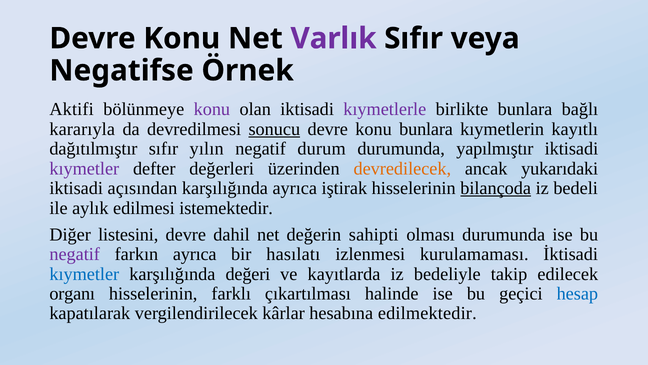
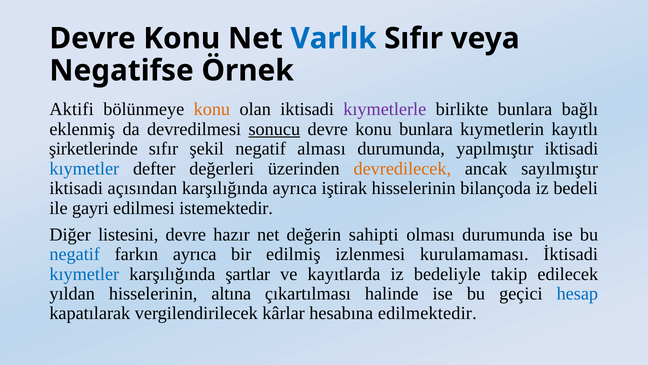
Varlık colour: purple -> blue
konu at (212, 109) colour: purple -> orange
kararıyla: kararıyla -> eklenmiş
dağıtılmıştır: dağıtılmıştır -> şirketlerinde
yılın: yılın -> şekil
durum: durum -> alması
kıymetler at (84, 168) colour: purple -> blue
yukarıdaki: yukarıdaki -> sayılmıştır
bilançoda underline: present -> none
aylık: aylık -> gayri
dahil: dahil -> hazır
negatif at (75, 254) colour: purple -> blue
hasılatı: hasılatı -> edilmiş
değeri: değeri -> şartlar
organı: organı -> yıldan
farklı: farklı -> altına
